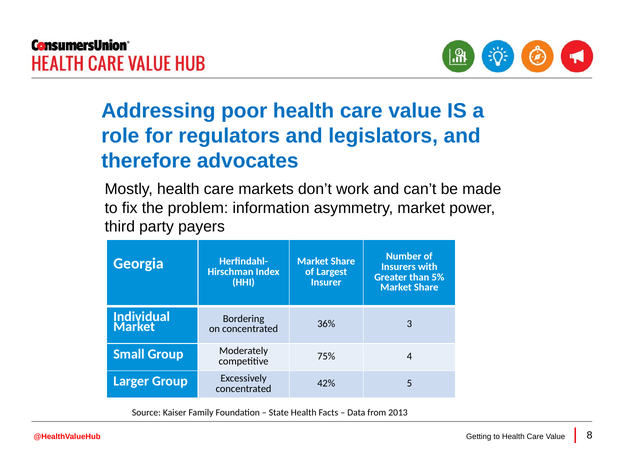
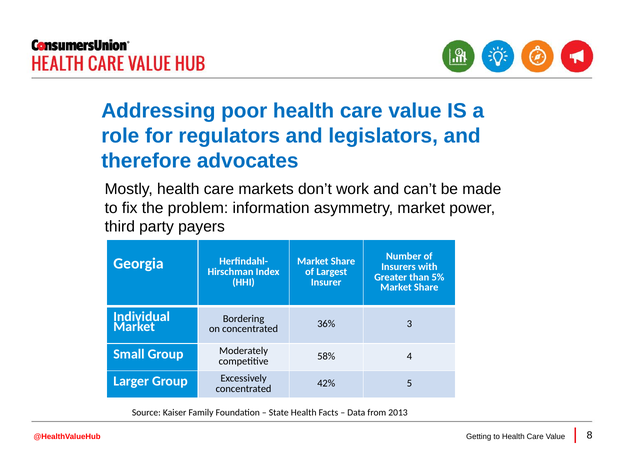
75%: 75% -> 58%
